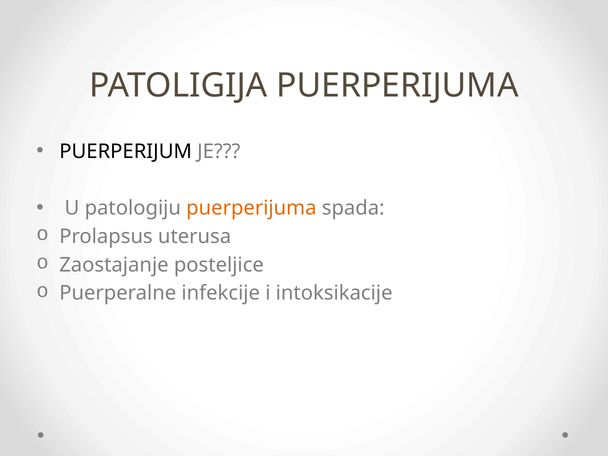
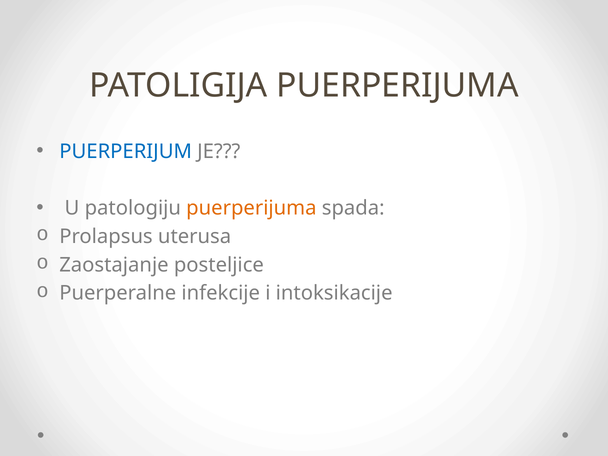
PUERPERIJUM colour: black -> blue
